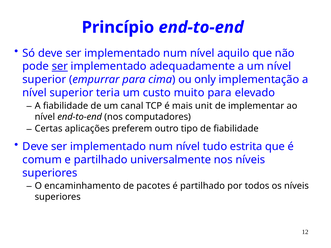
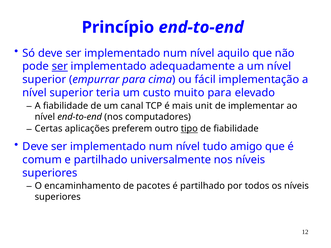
only: only -> fácil
tipo underline: none -> present
estrita: estrita -> amigo
